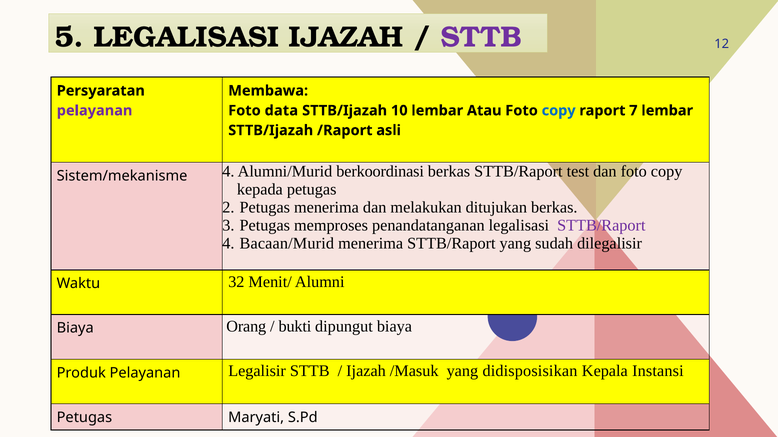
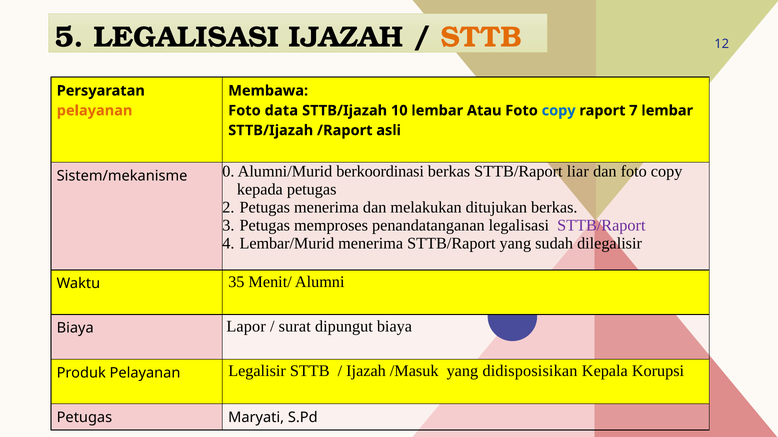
STTB at (481, 37) colour: purple -> orange
pelayanan at (95, 111) colour: purple -> orange
Sistem/mekanisme 4: 4 -> 0
test: test -> liar
Bacaan/Murid: Bacaan/Murid -> Lembar/Murid
32: 32 -> 35
Orang: Orang -> Lapor
bukti: bukti -> surat
Instansi: Instansi -> Korupsi
